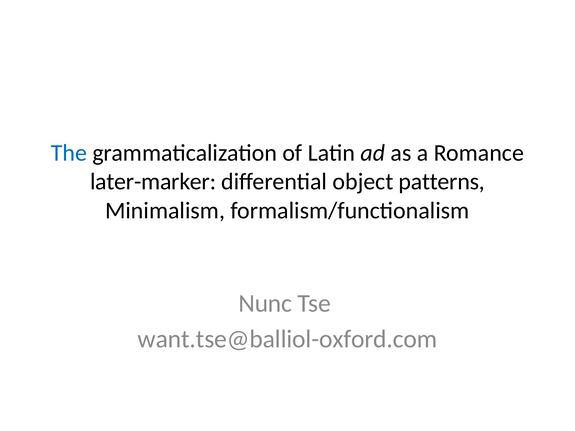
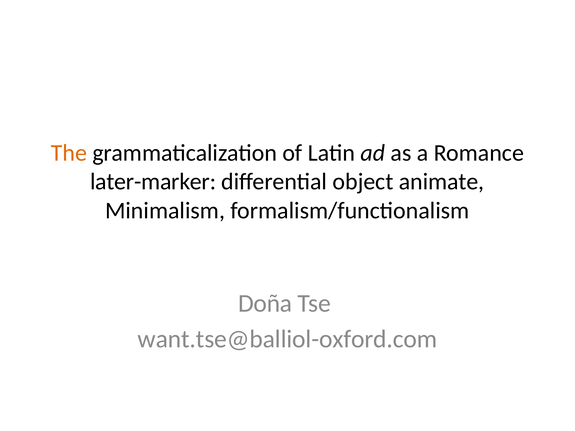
The colour: blue -> orange
patterns: patterns -> animate
Nunc: Nunc -> Doña
